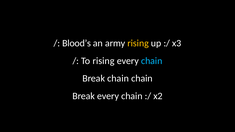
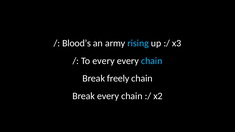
rising at (138, 43) colour: yellow -> light blue
To rising: rising -> every
Break chain: chain -> freely
